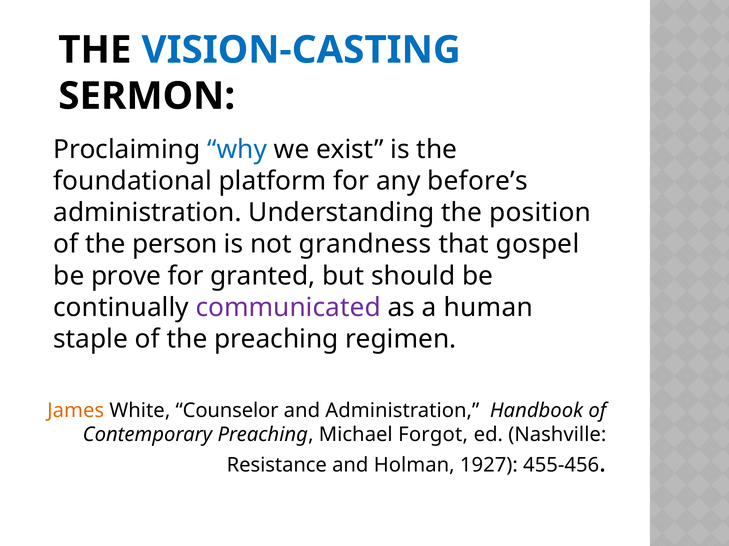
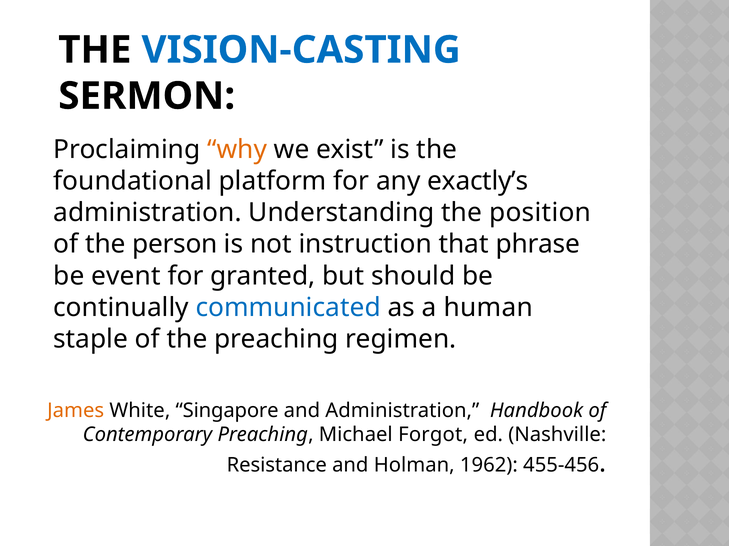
why colour: blue -> orange
before’s: before’s -> exactly’s
grandness: grandness -> instruction
gospel: gospel -> phrase
prove: prove -> event
communicated colour: purple -> blue
Counselor: Counselor -> Singapore
1927: 1927 -> 1962
